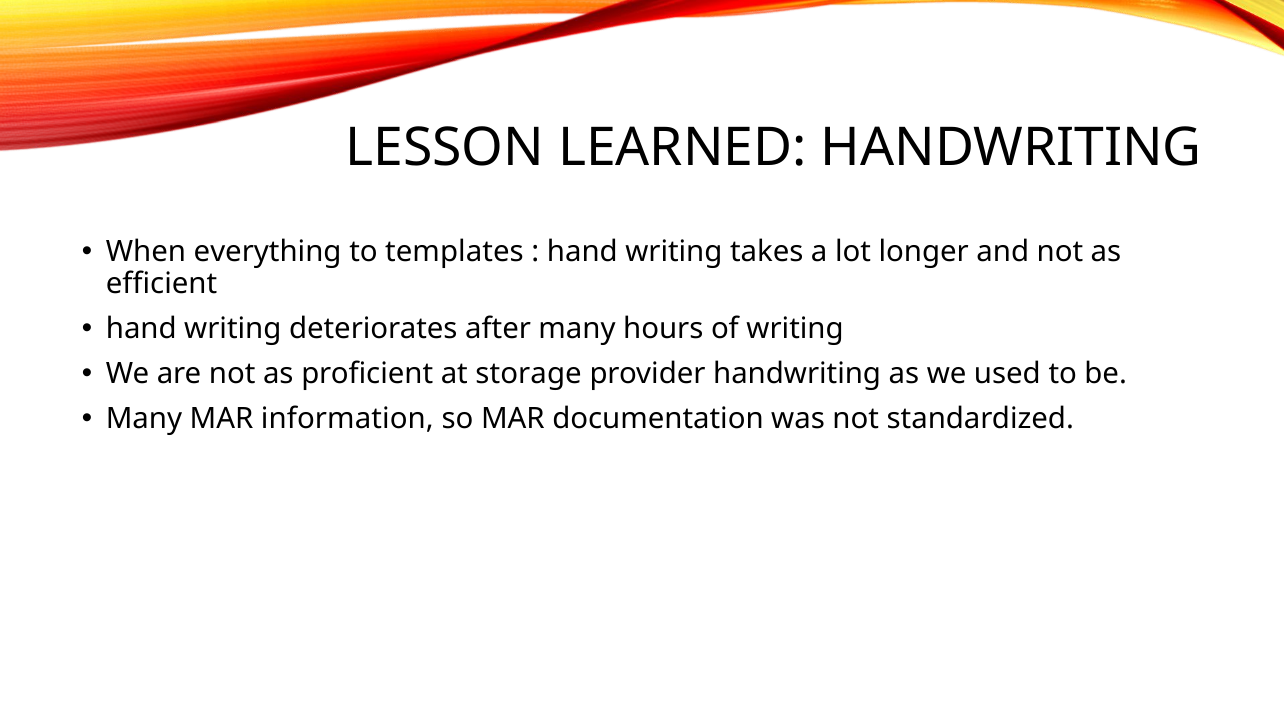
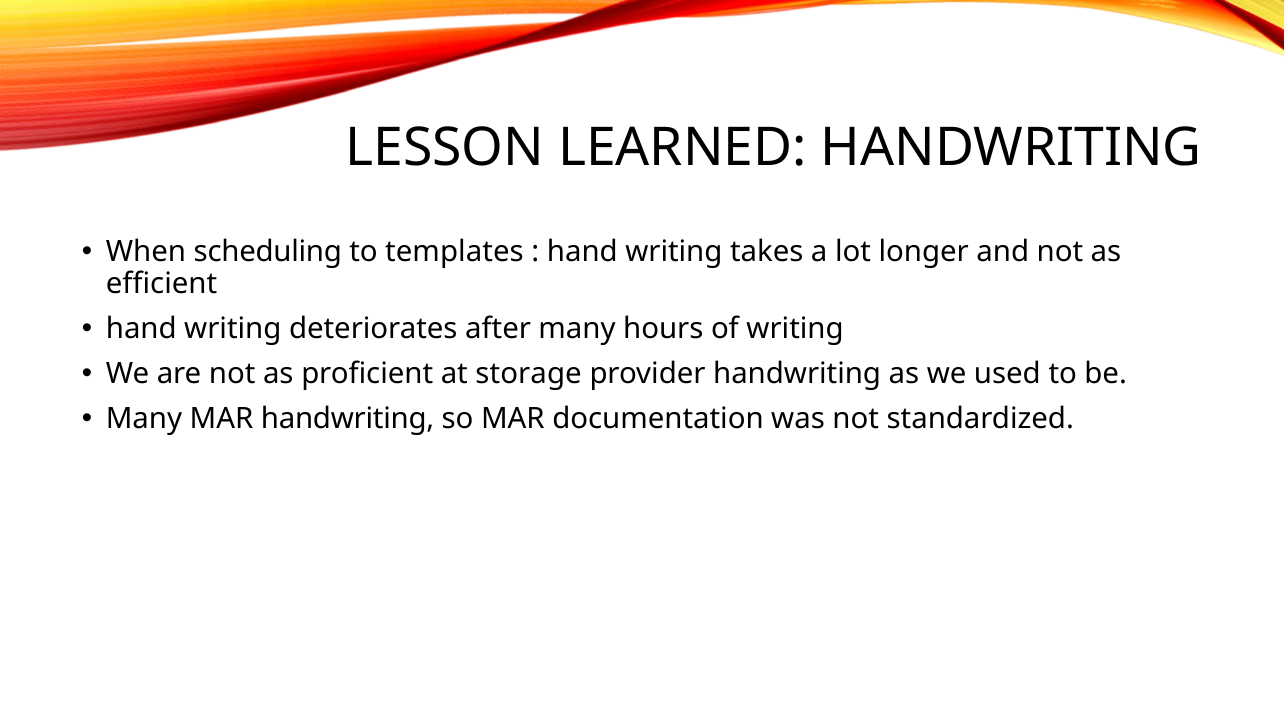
everything: everything -> scheduling
MAR information: information -> handwriting
